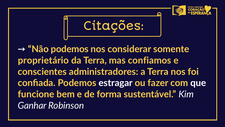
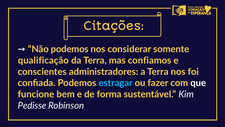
proprietário: proprietário -> qualificação
estragar colour: white -> light blue
Ganhar: Ganhar -> Pedisse
